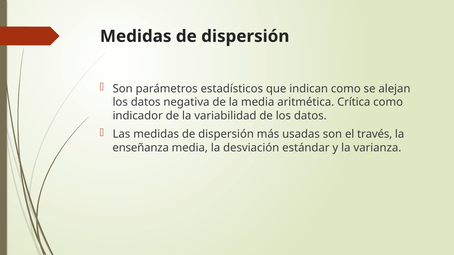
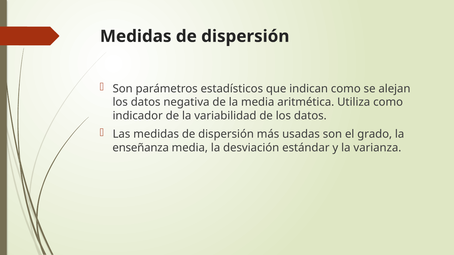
Crítica: Crítica -> Utiliza
través: través -> grado
